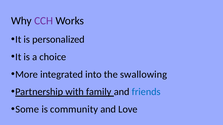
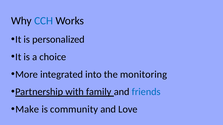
CCH colour: purple -> blue
swallowing: swallowing -> monitoring
Some: Some -> Make
